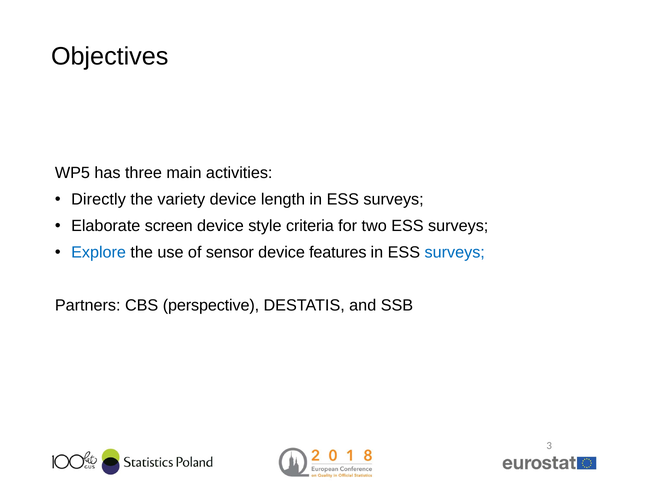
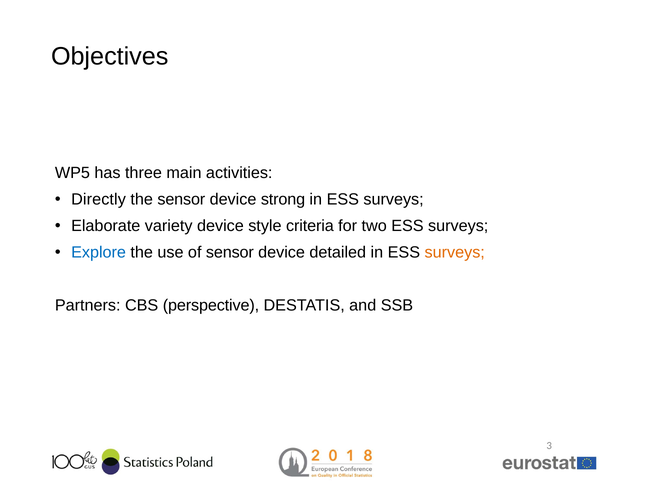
the variety: variety -> sensor
length: length -> strong
screen: screen -> variety
features: features -> detailed
surveys at (455, 253) colour: blue -> orange
